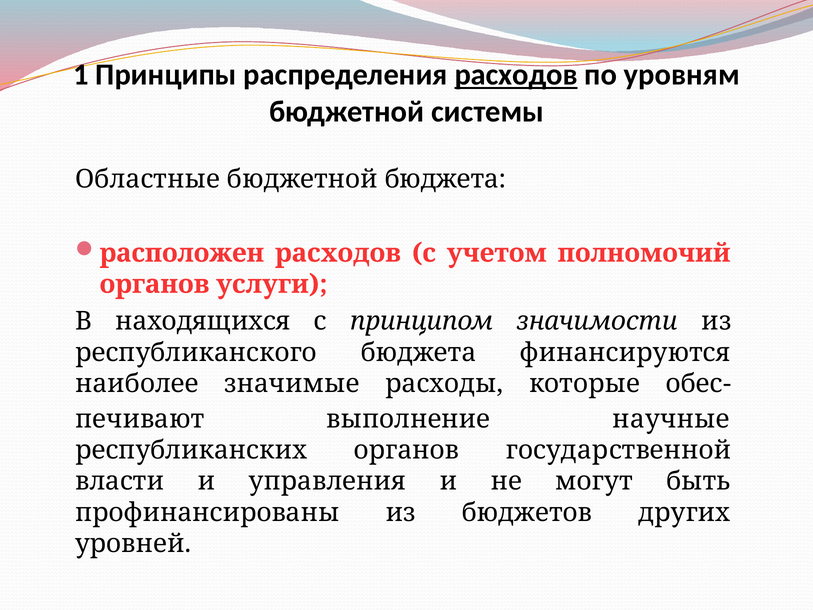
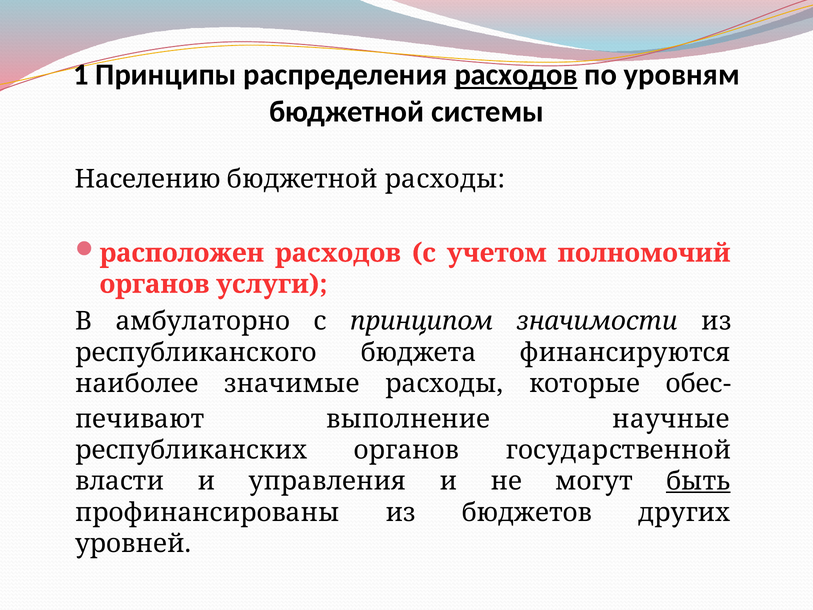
Областные: Областные -> Населению
бюджетной бюджета: бюджета -> расходы
находящихся: находящихся -> амбулаторно
быть underline: none -> present
